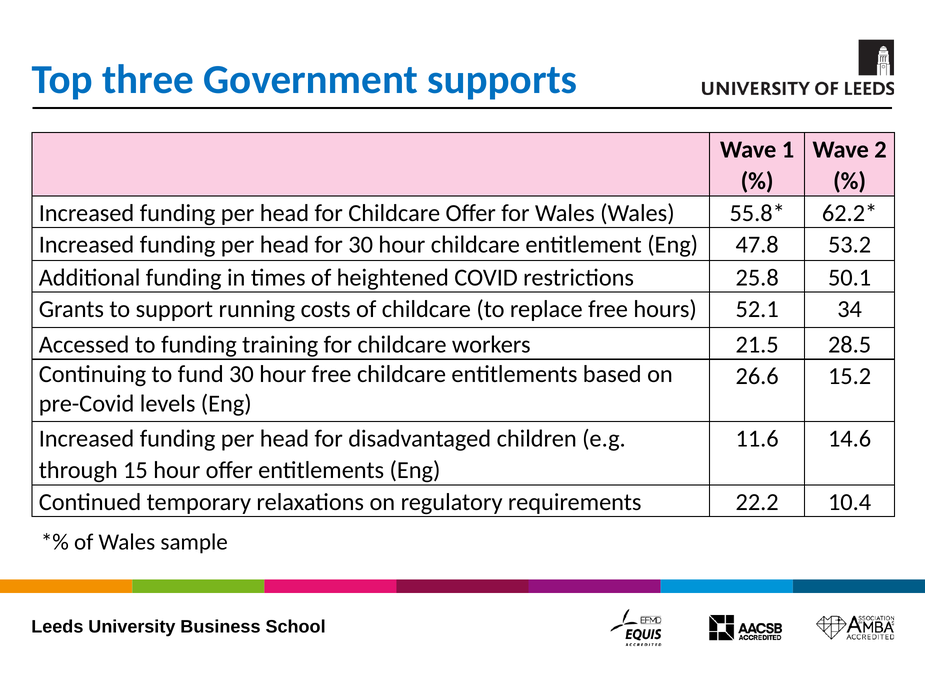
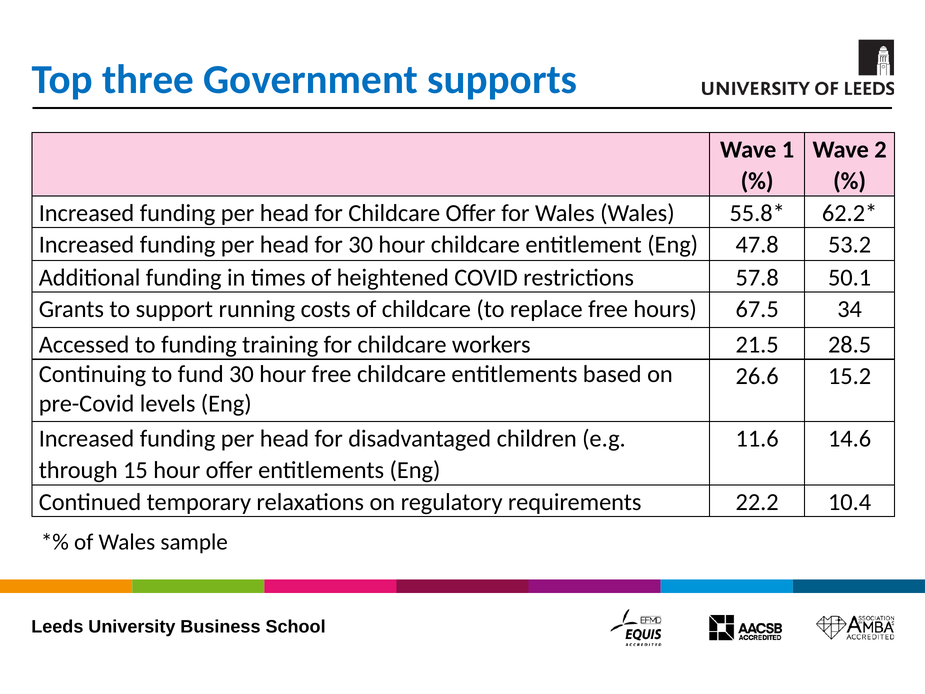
25.8: 25.8 -> 57.8
52.1: 52.1 -> 67.5
